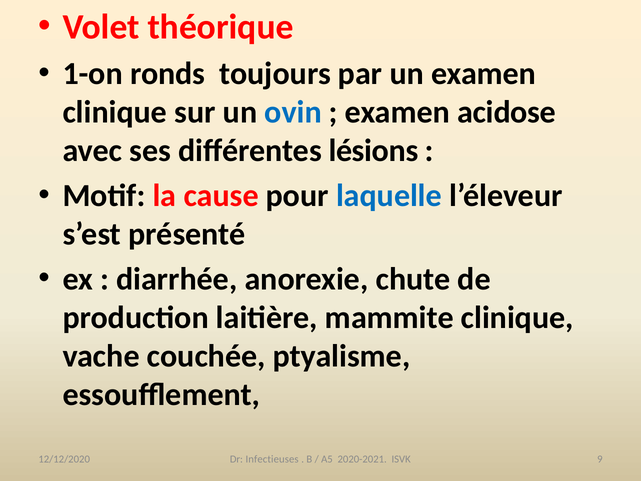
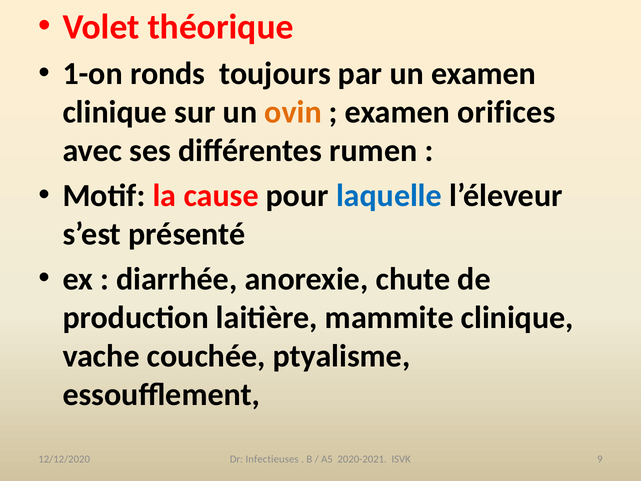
ovin colour: blue -> orange
acidose: acidose -> orifices
lésions: lésions -> rumen
